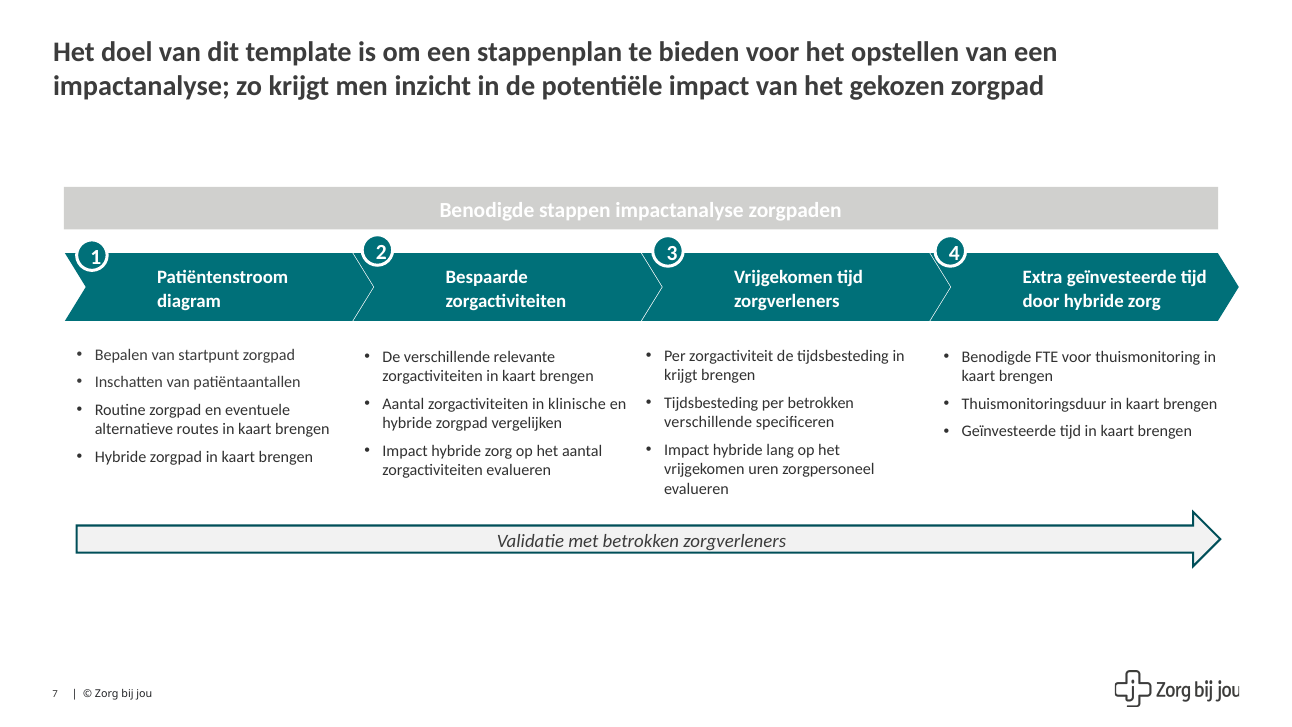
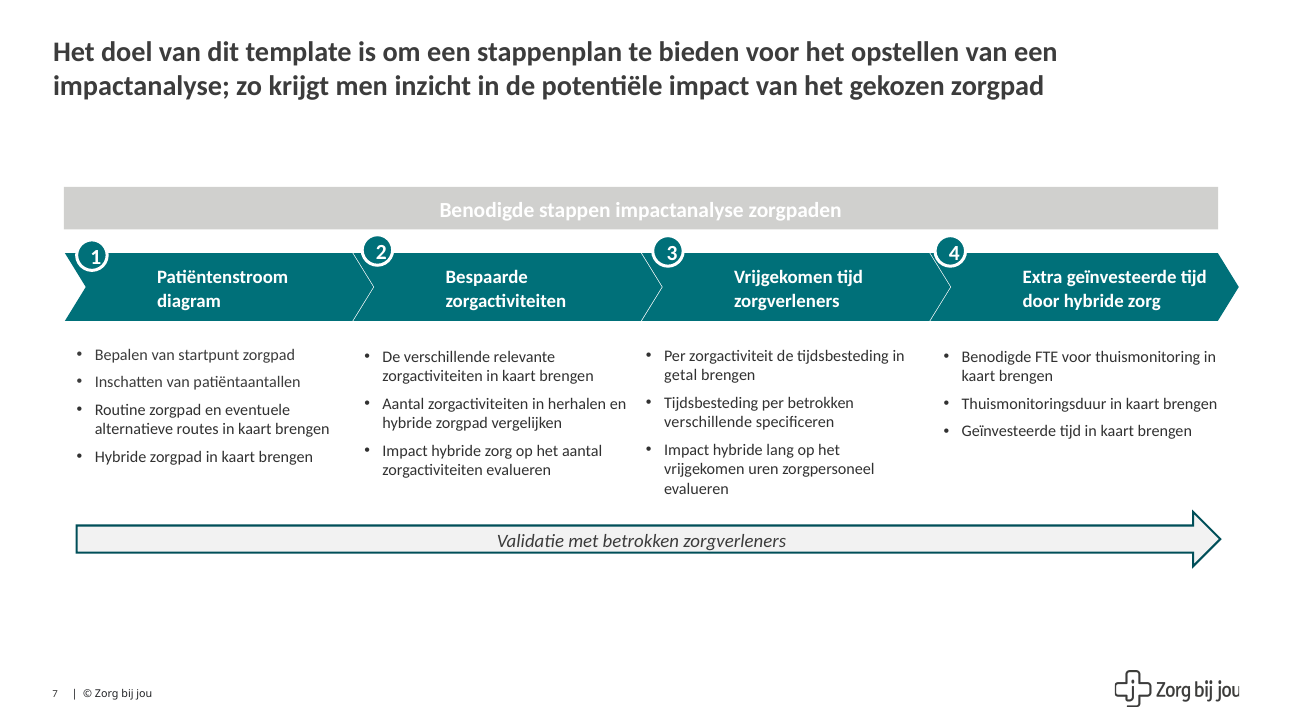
krijgt at (681, 376): krijgt -> getal
klinische: klinische -> herhalen
